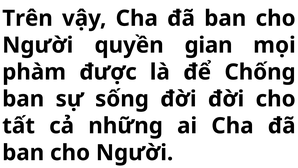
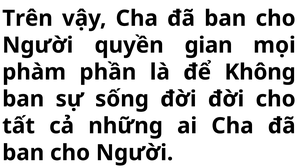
được: được -> phần
Chống: Chống -> Không
